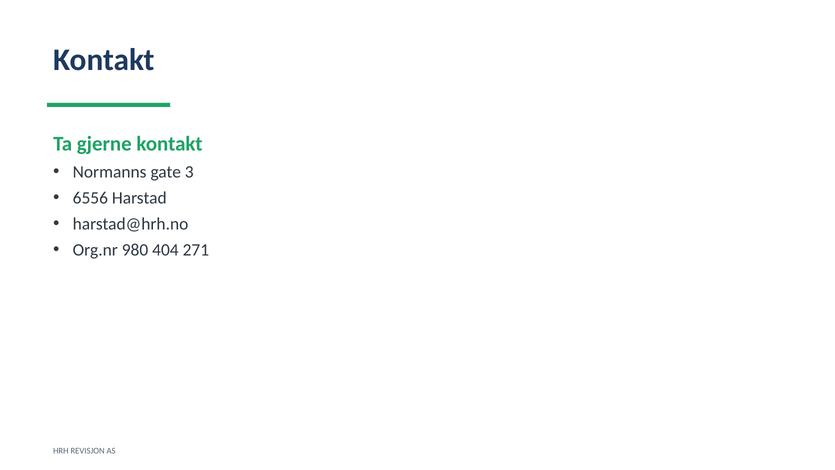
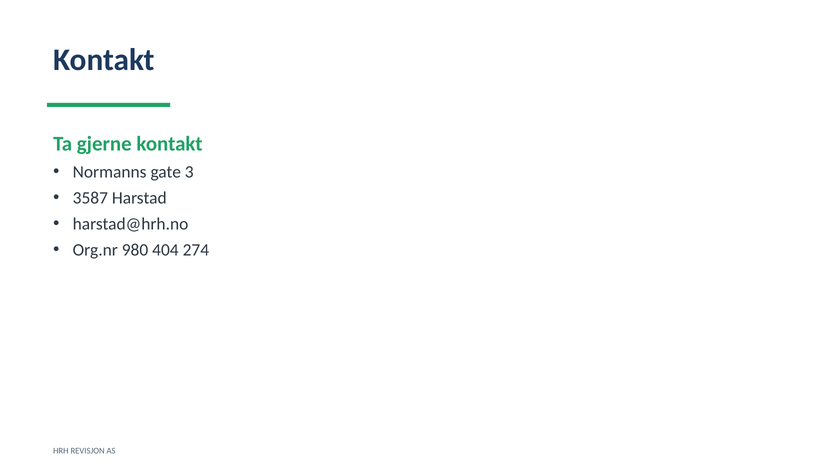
6556: 6556 -> 3587
271: 271 -> 274
